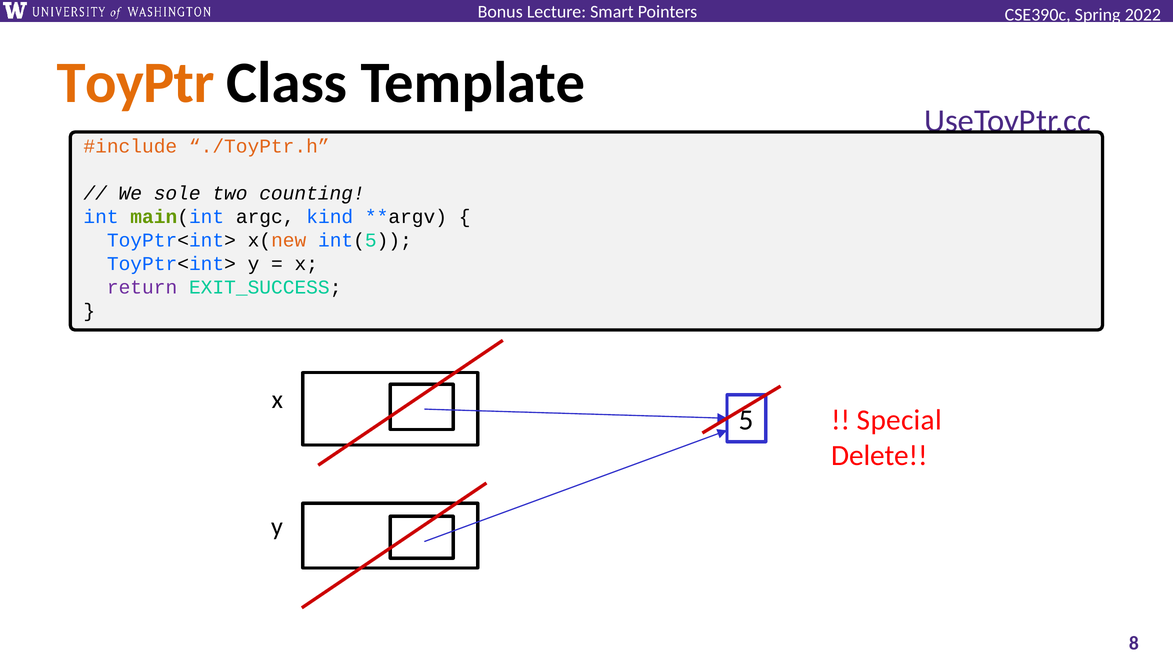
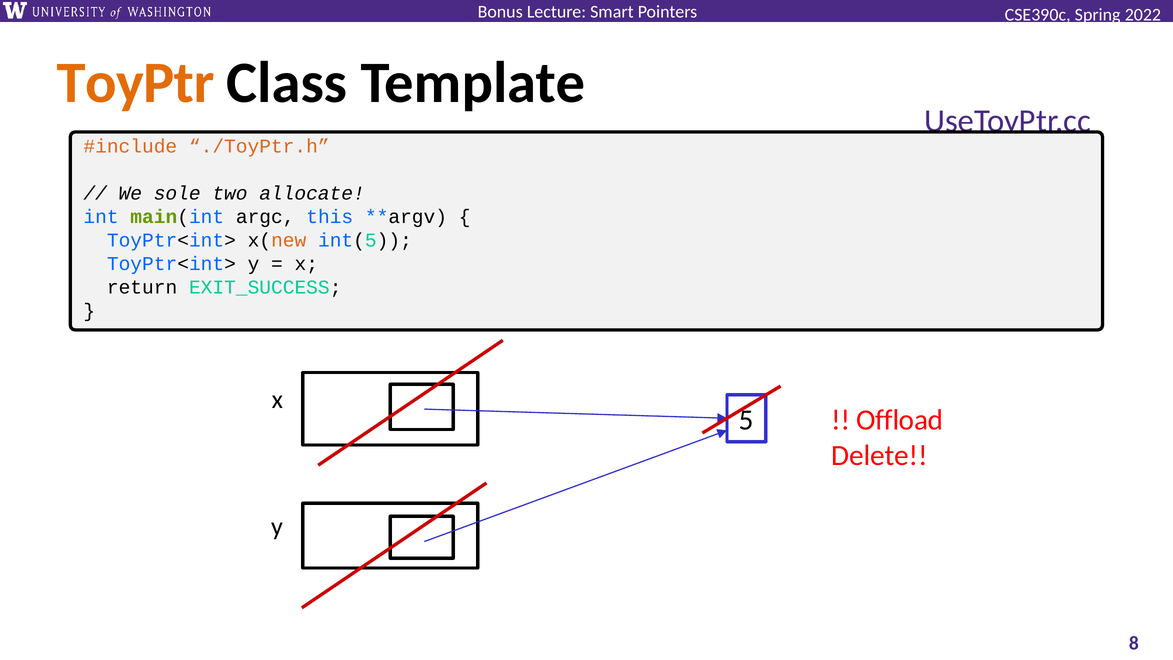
counting: counting -> allocate
kind: kind -> this
return colour: purple -> black
Special: Special -> Offload
